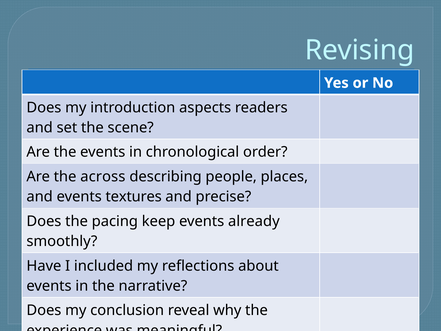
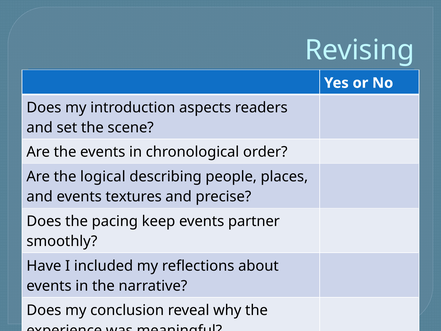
across: across -> logical
already: already -> partner
